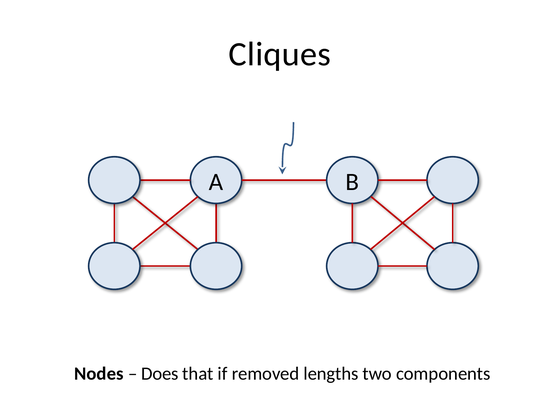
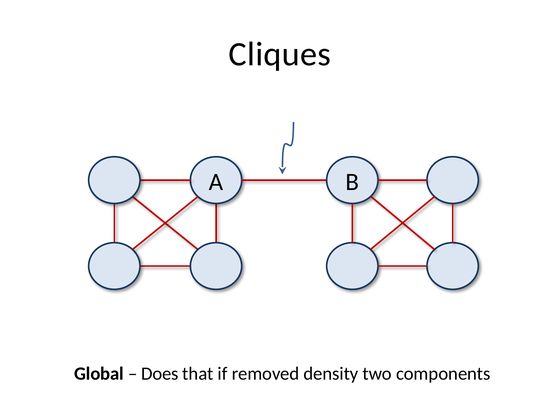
Nodes: Nodes -> Global
lengths: lengths -> density
